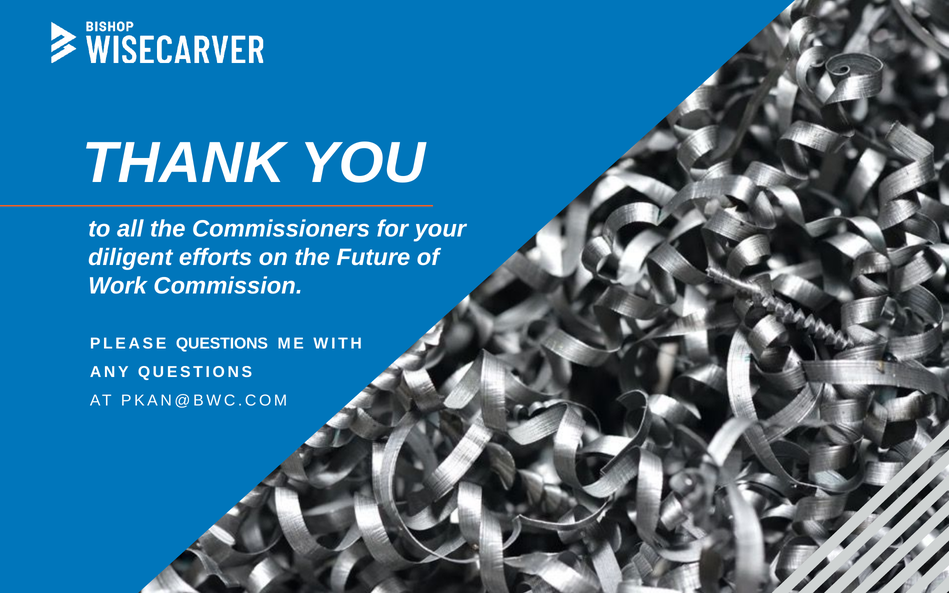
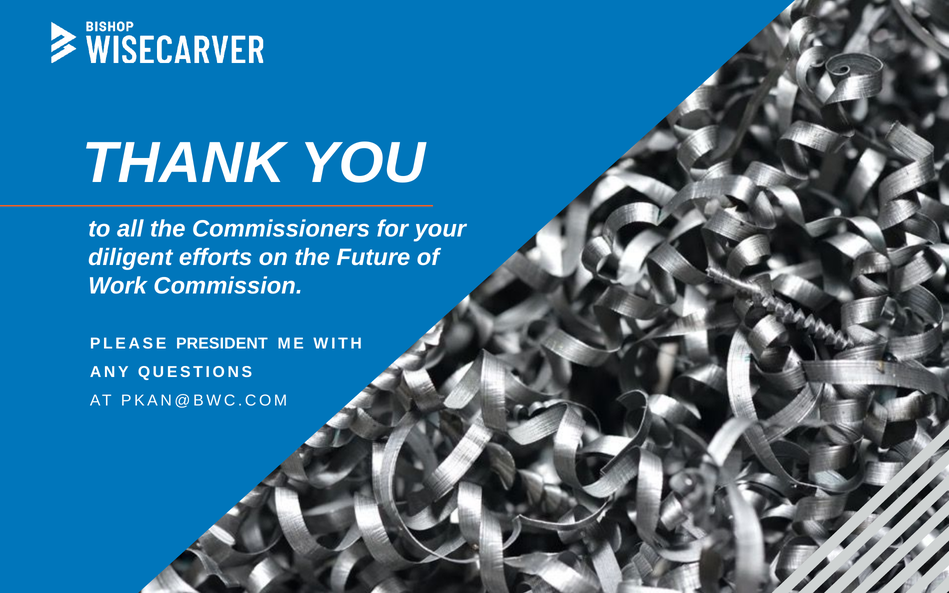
PLEASE QUESTIONS: QUESTIONS -> PRESIDENT
